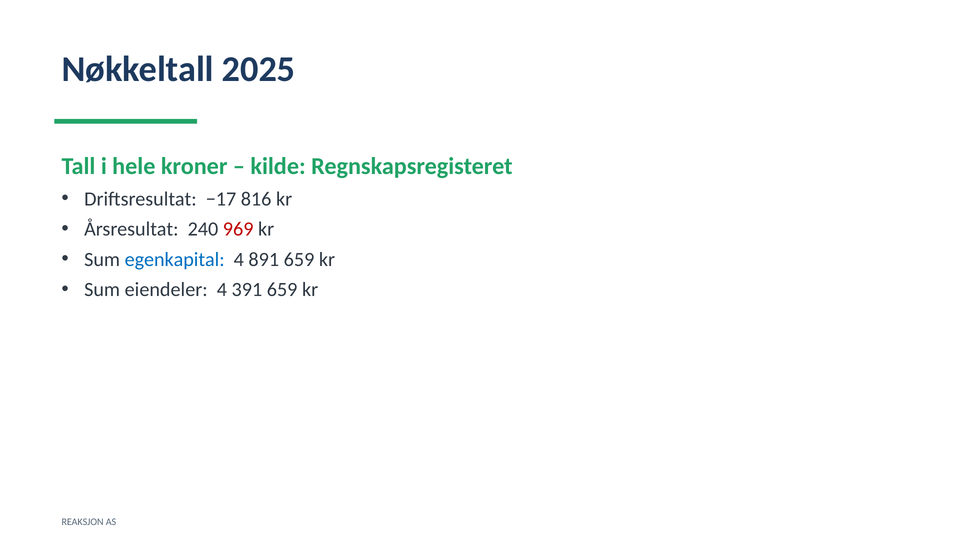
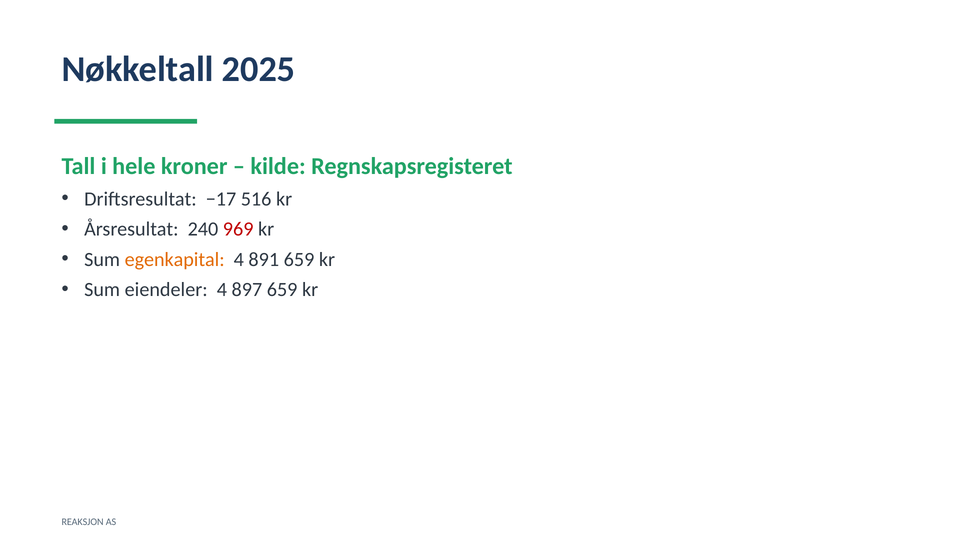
816: 816 -> 516
egenkapital colour: blue -> orange
391: 391 -> 897
